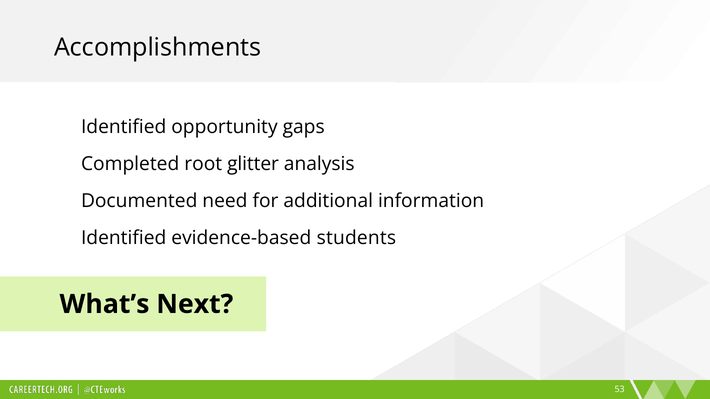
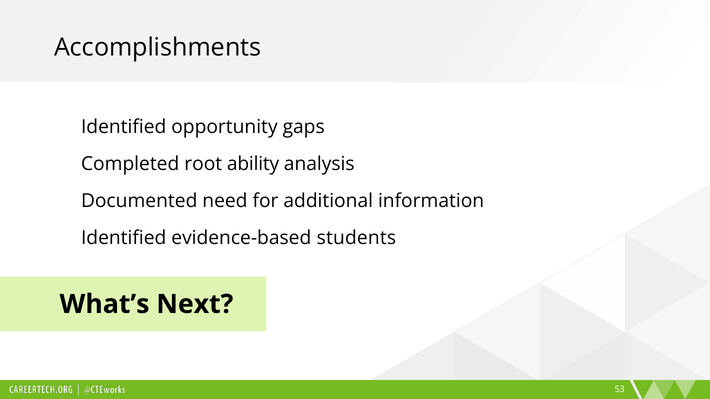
glitter: glitter -> ability
